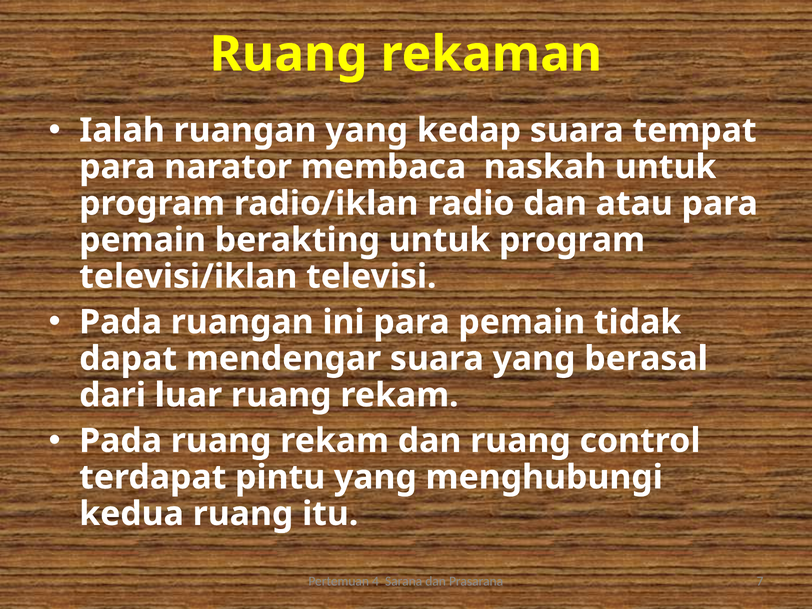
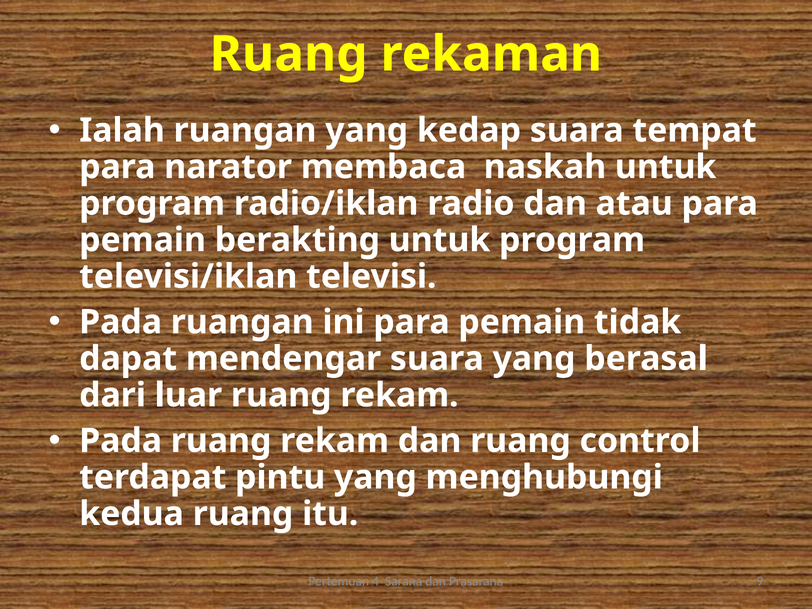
7: 7 -> 9
